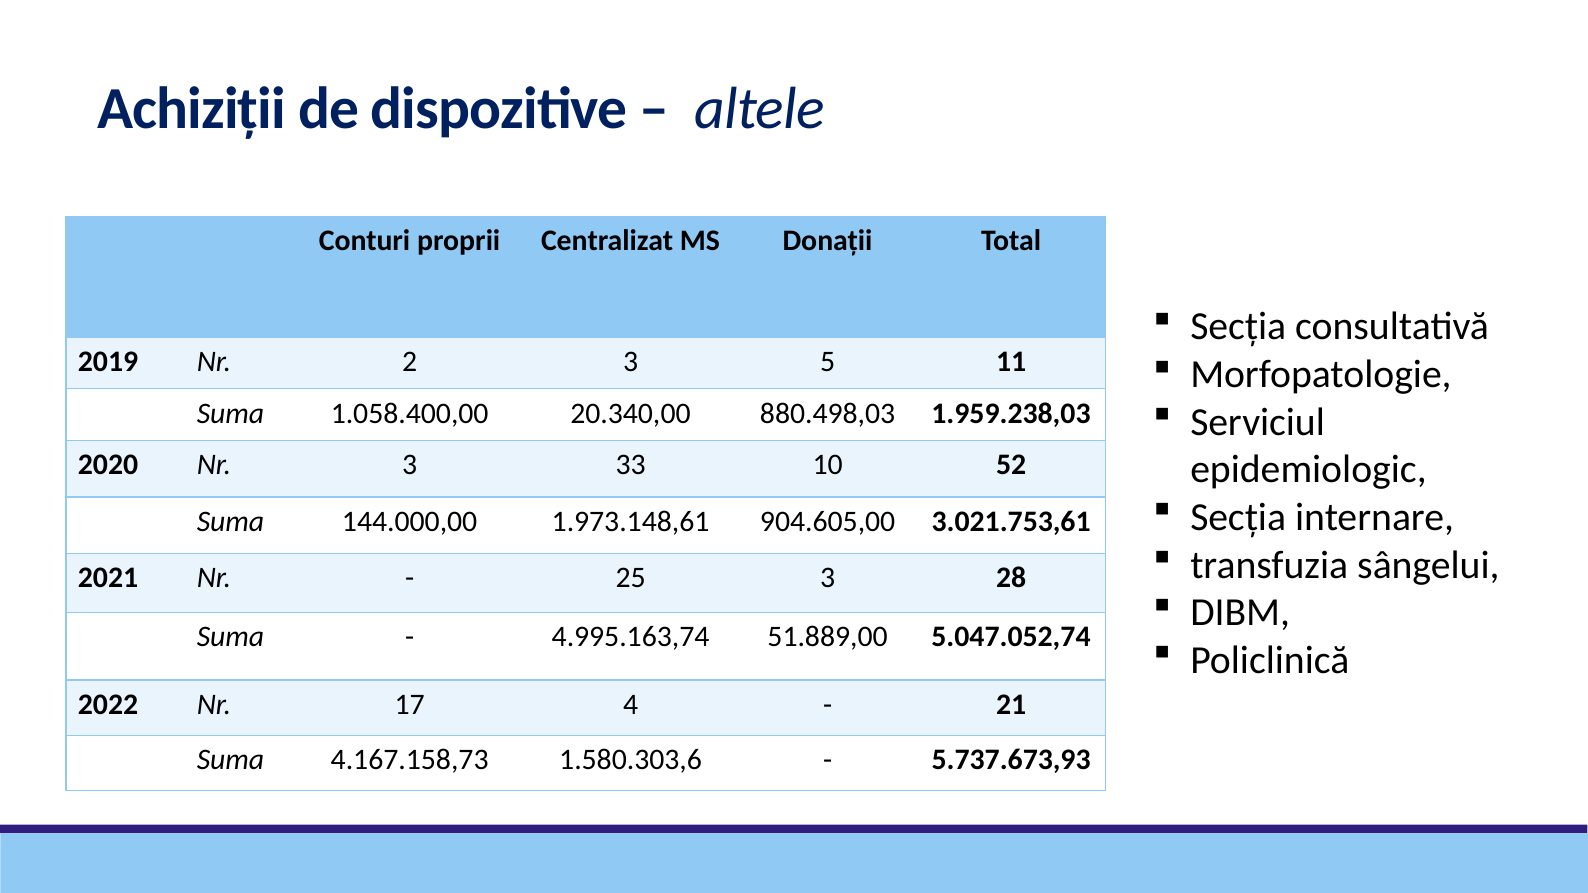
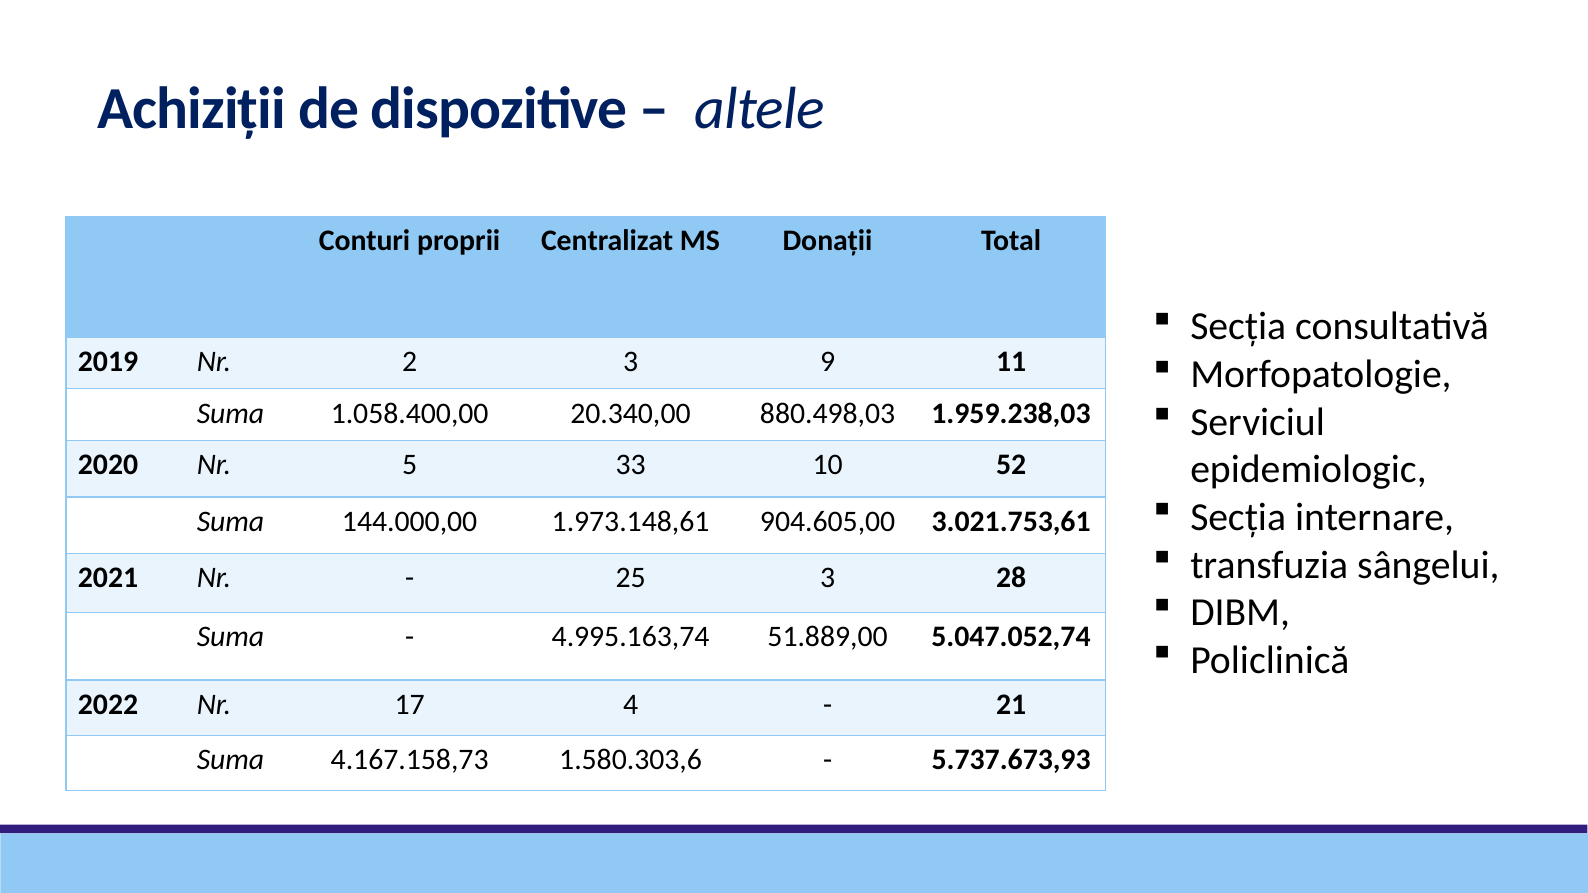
5: 5 -> 9
Nr 3: 3 -> 5
